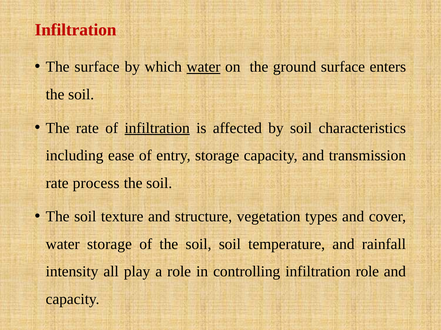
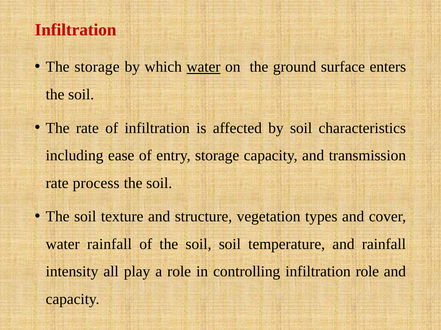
The surface: surface -> storage
infiltration at (157, 128) underline: present -> none
water storage: storage -> rainfall
